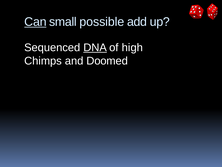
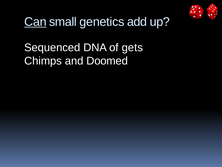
possible: possible -> genetics
DNA underline: present -> none
high: high -> gets
